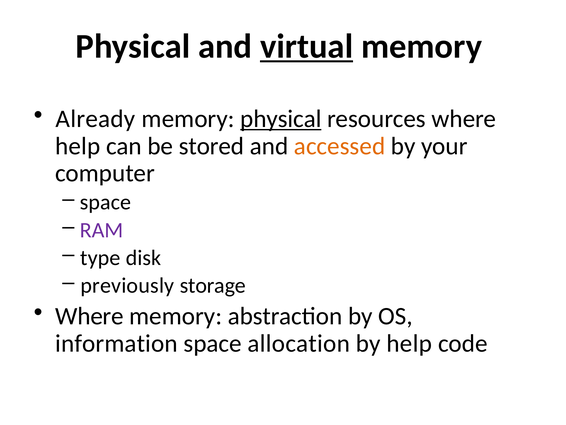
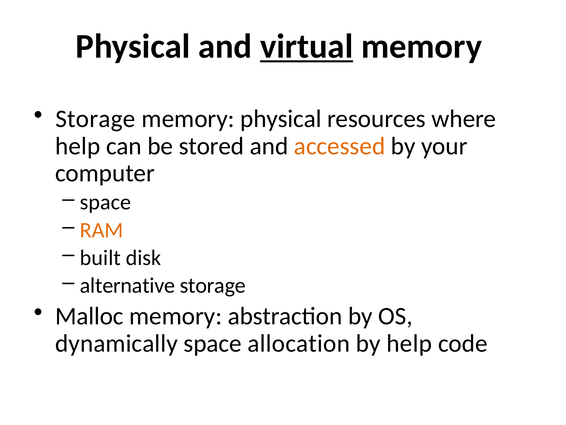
Already at (95, 119): Already -> Storage
physical at (281, 119) underline: present -> none
RAM colour: purple -> orange
type: type -> built
previously: previously -> alternative
Where at (89, 316): Where -> Malloc
information: information -> dynamically
